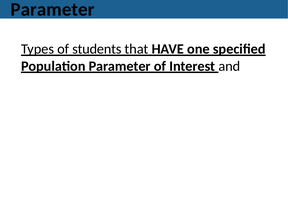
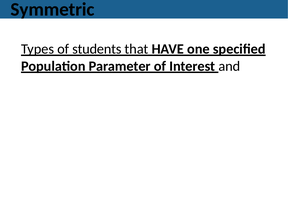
Parameter at (52, 9): Parameter -> Symmetric
